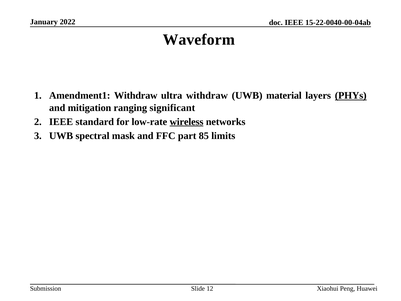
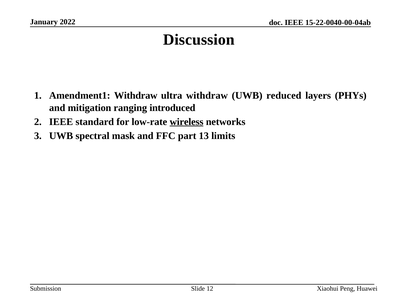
Waveform: Waveform -> Discussion
material: material -> reduced
PHYs underline: present -> none
significant: significant -> introduced
85: 85 -> 13
